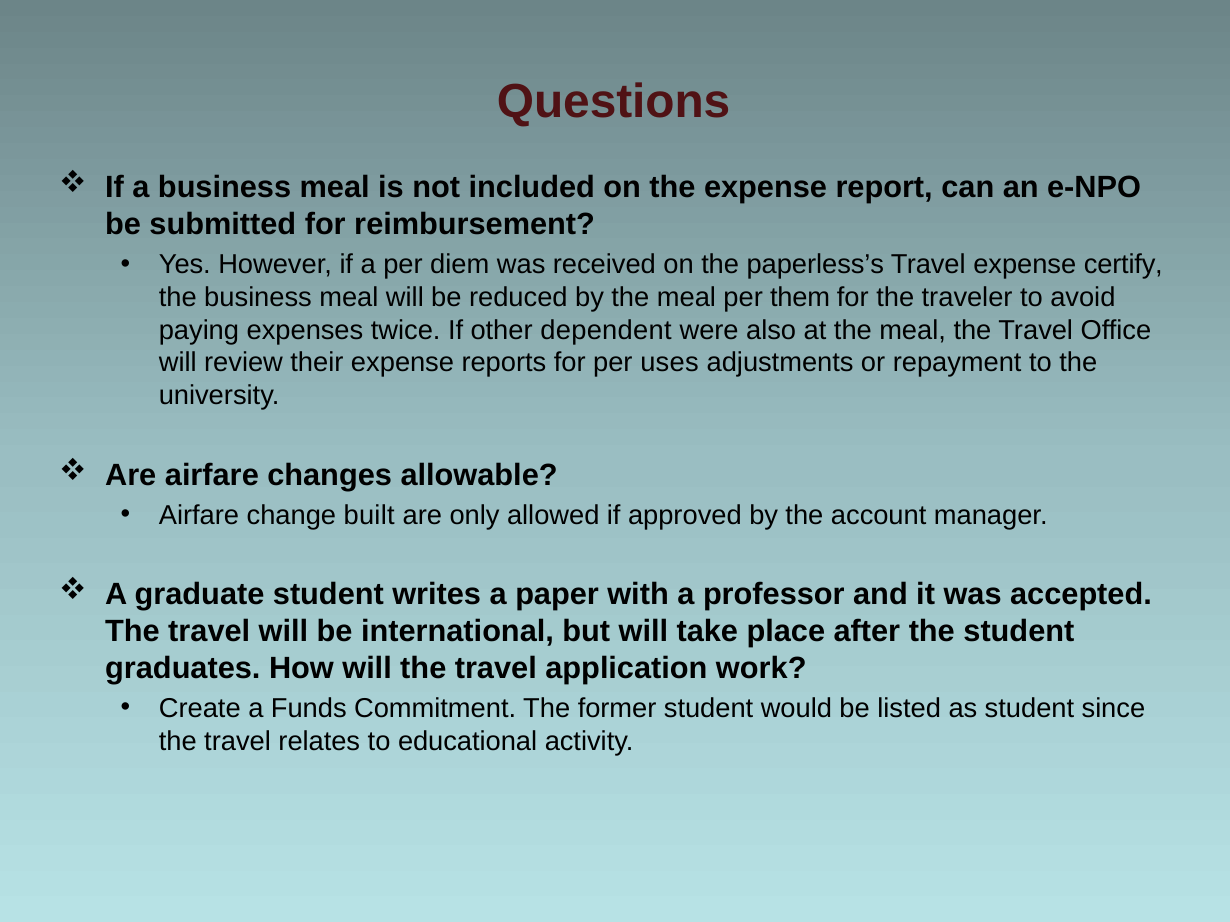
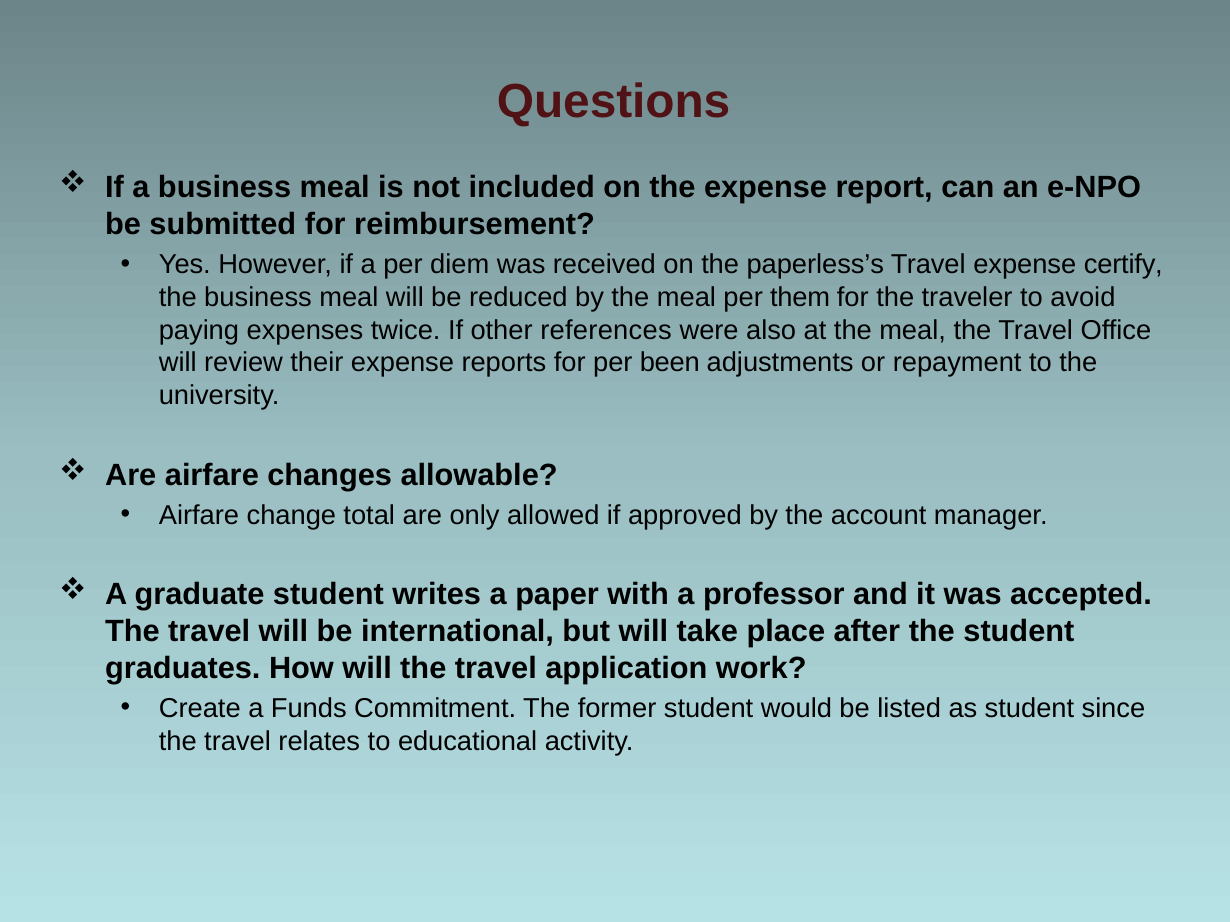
dependent: dependent -> references
uses: uses -> been
built: built -> total
